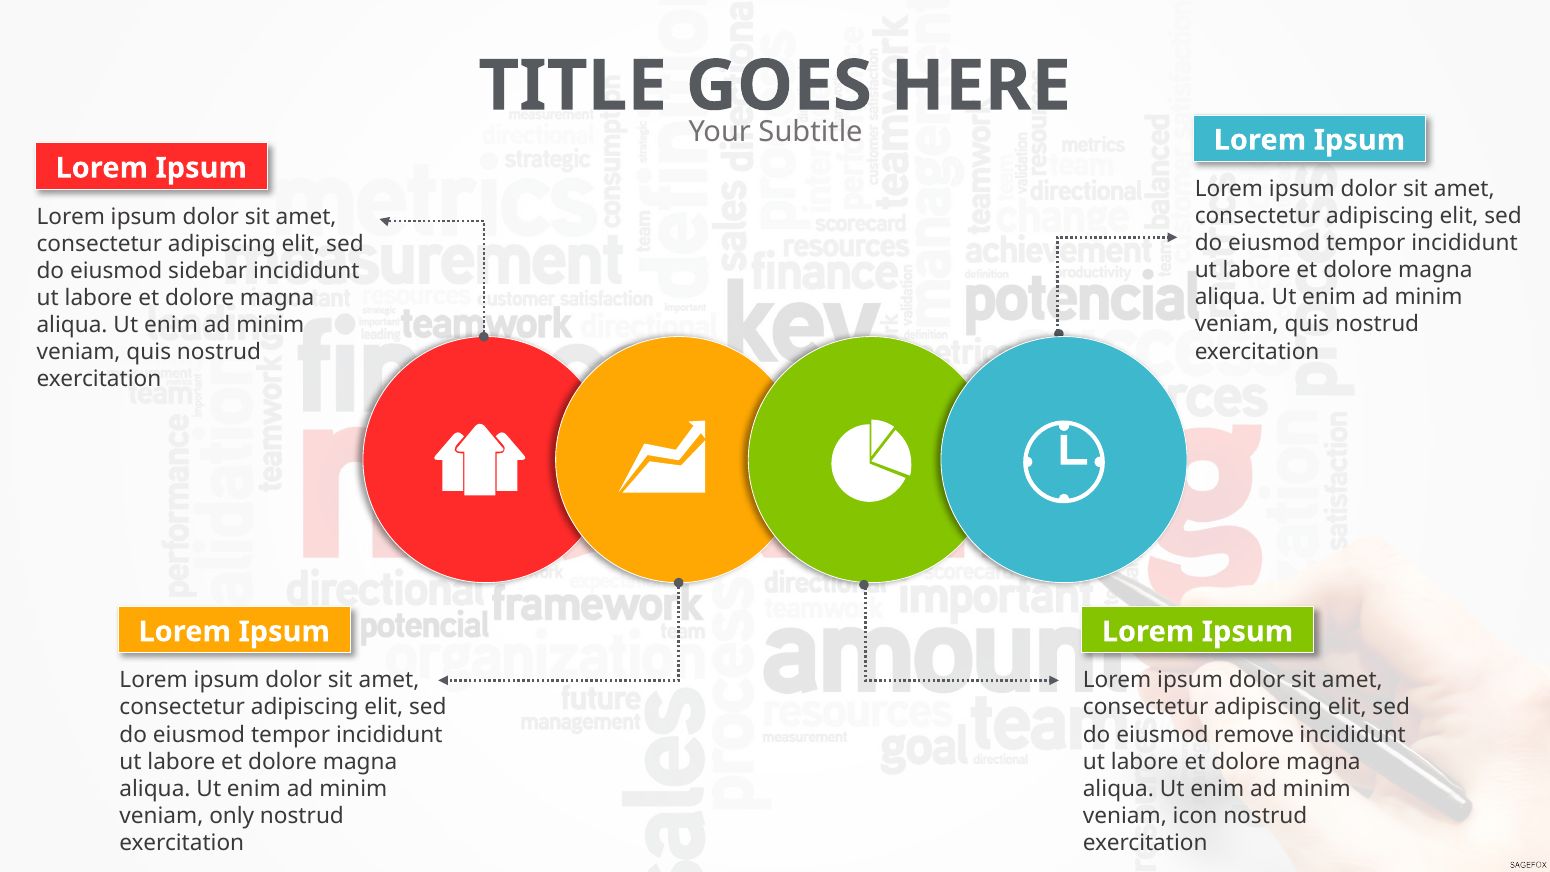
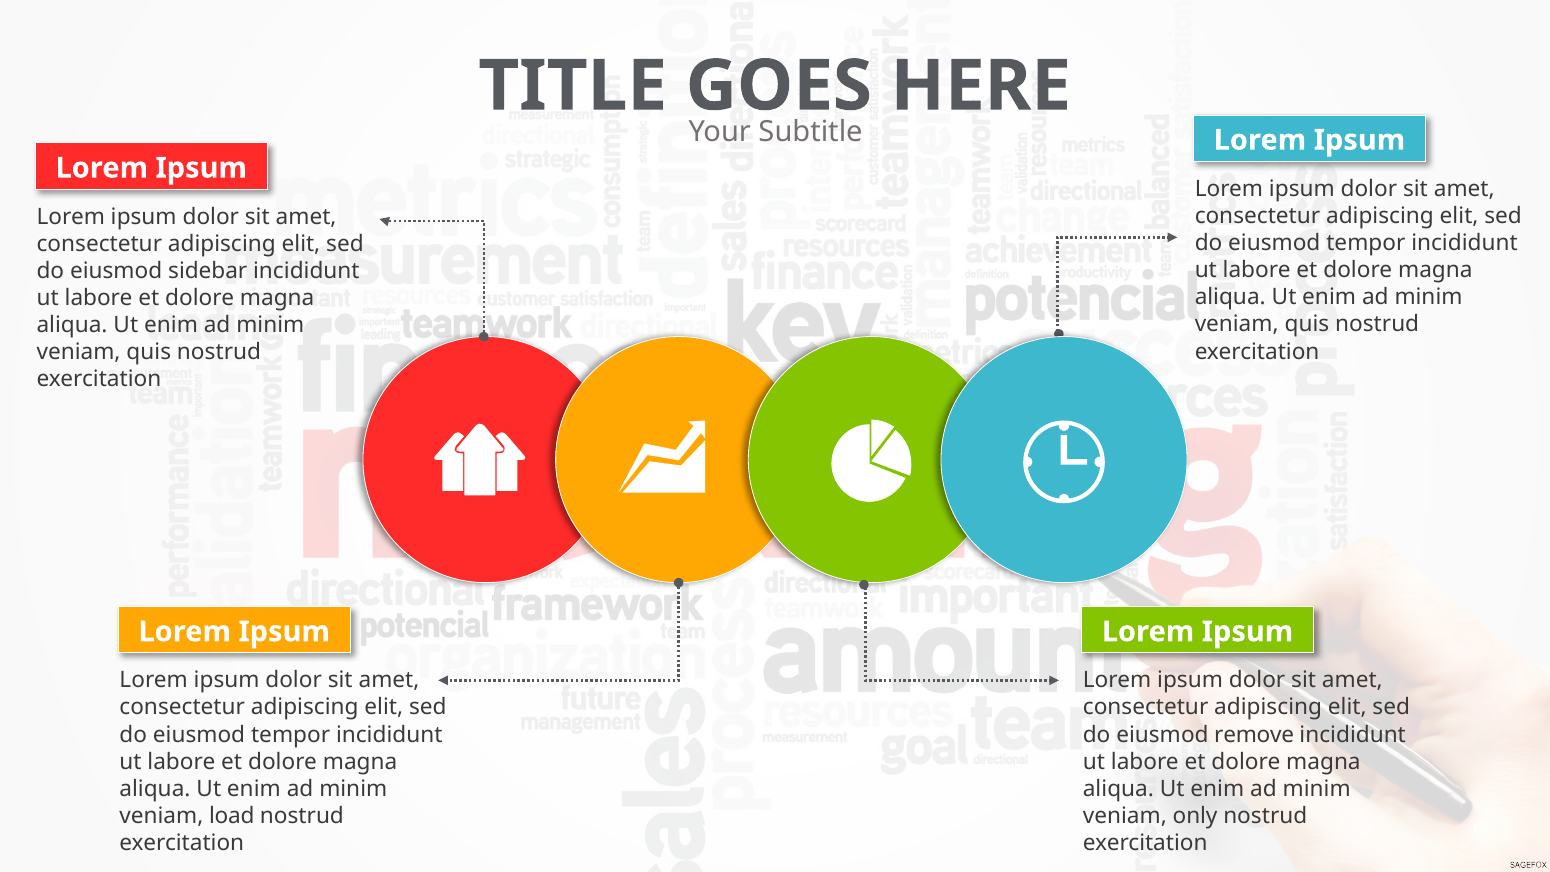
only: only -> load
icon: icon -> only
